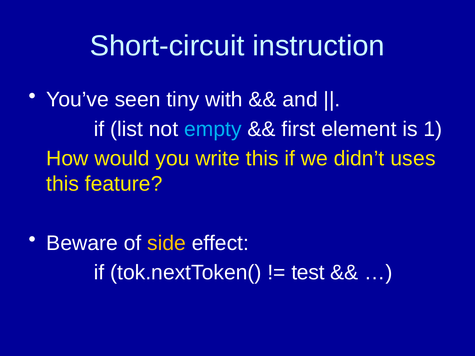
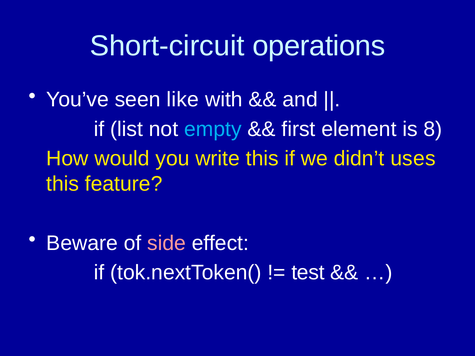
instruction: instruction -> operations
tiny: tiny -> like
1: 1 -> 8
side colour: yellow -> pink
